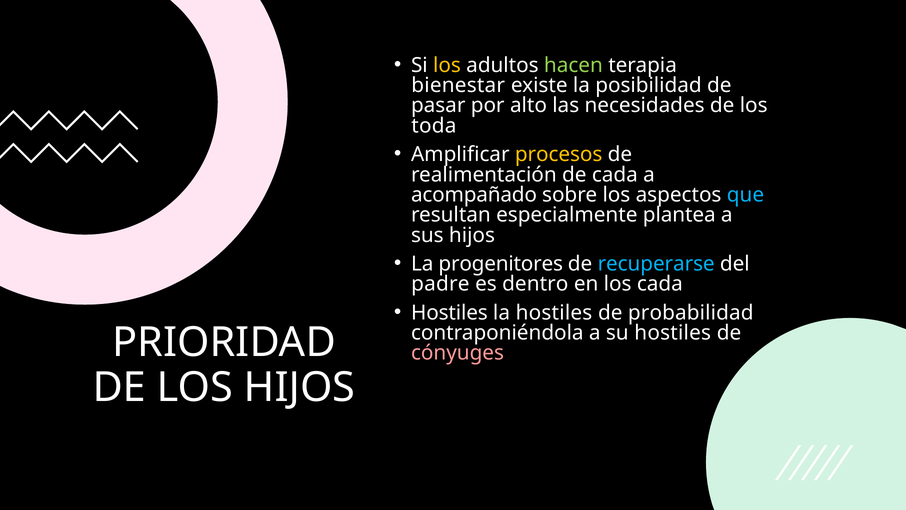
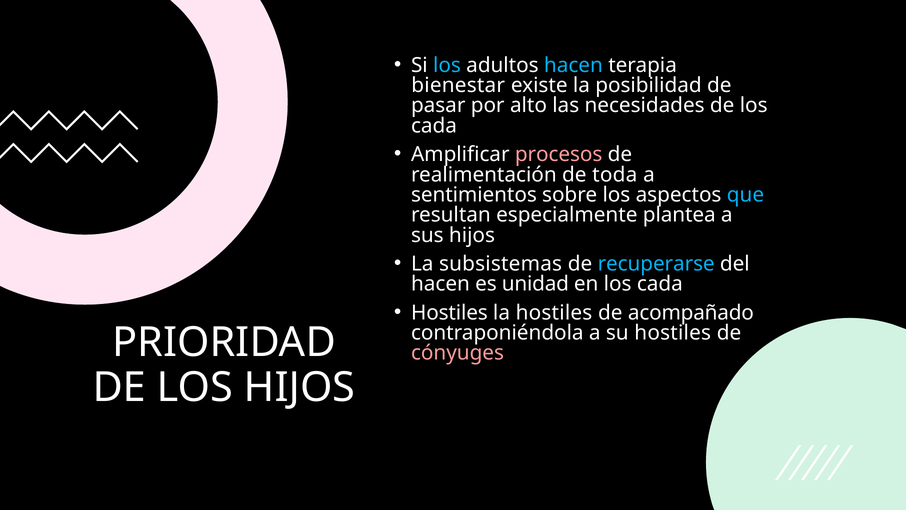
los at (447, 65) colour: yellow -> light blue
hacen at (573, 65) colour: light green -> light blue
toda at (434, 126): toda -> cada
procesos colour: yellow -> pink
de cada: cada -> toda
acompañado: acompañado -> sentimientos
progenitores: progenitores -> subsistemas
padre at (440, 284): padre -> hacen
dentro: dentro -> unidad
probabilidad: probabilidad -> acompañado
